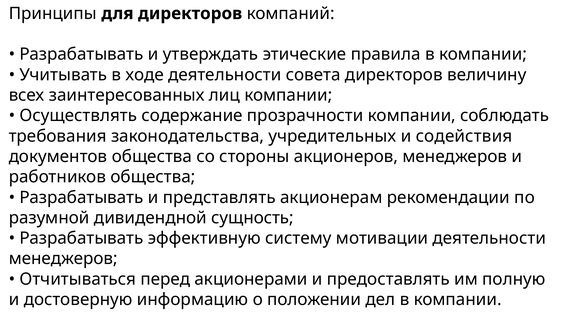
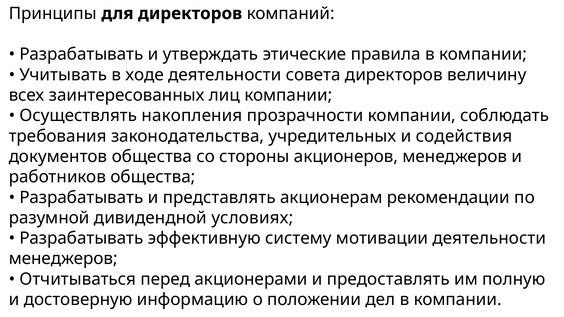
содержание: содержание -> накопления
сущность: сущность -> условиях
